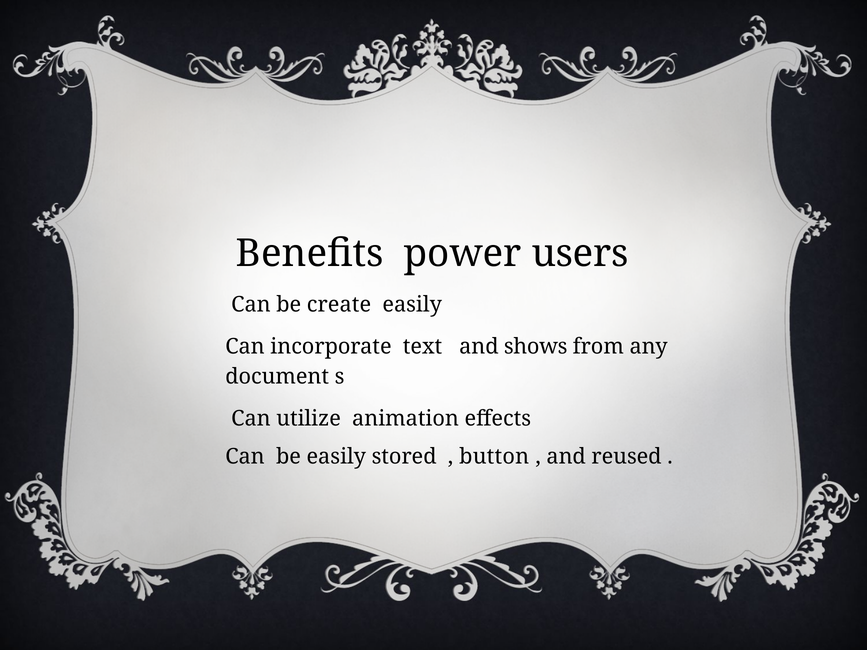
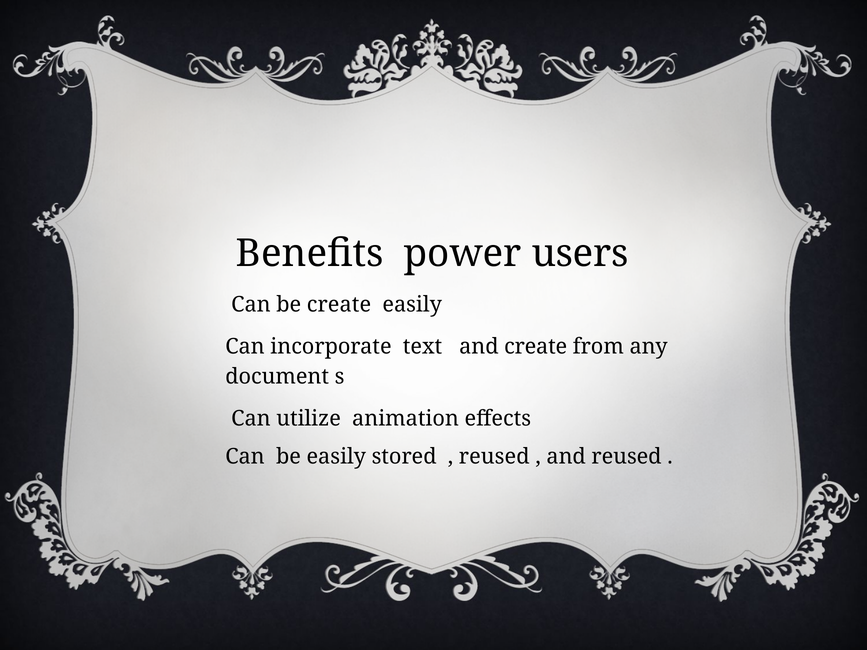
and shows: shows -> create
button at (494, 457): button -> reused
